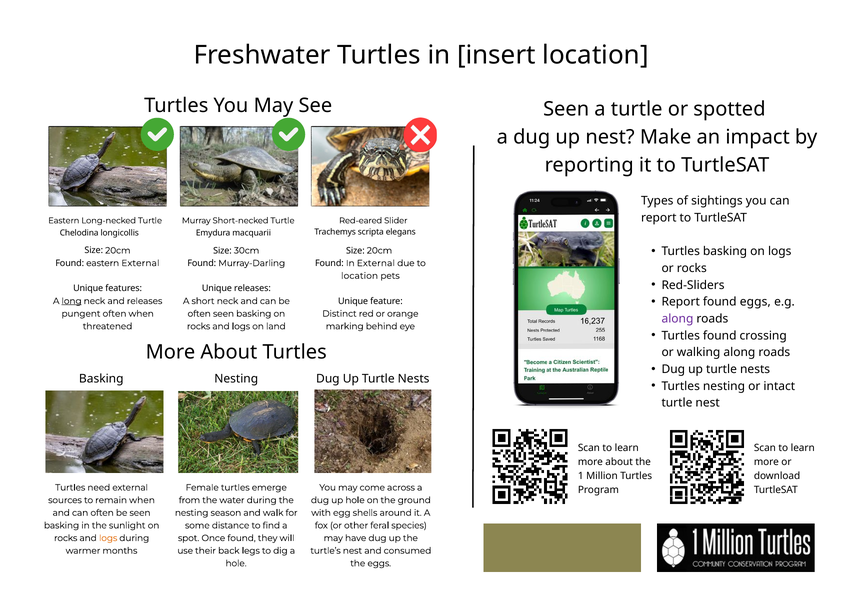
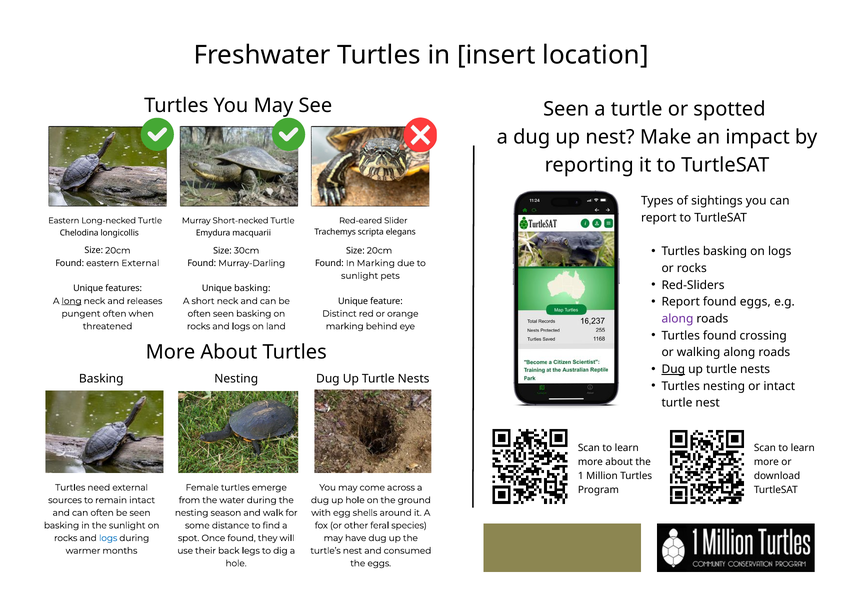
In External: External -> Marking
location at (360, 276): location -> sunlight
Unique releases: releases -> basking
Dug at (673, 369) underline: none -> present
remain when: when -> intact
logs at (108, 538) colour: orange -> blue
